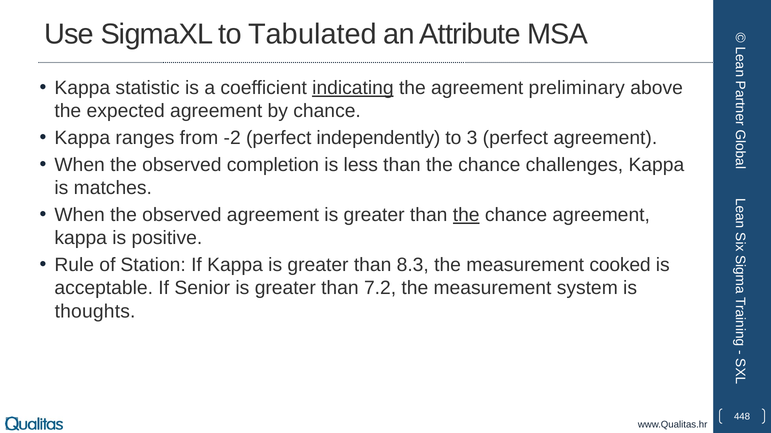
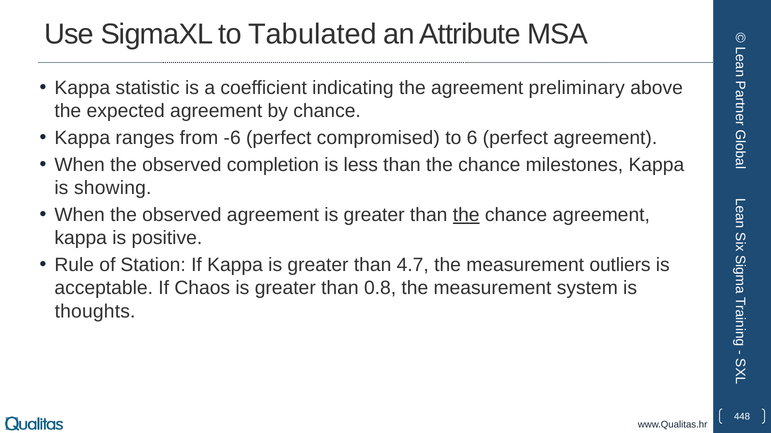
indicating underline: present -> none
-2: -2 -> -6
independently: independently -> compromised
3: 3 -> 6
challenges: challenges -> milestones
matches: matches -> showing
8.3: 8.3 -> 4.7
cooked: cooked -> outliers
Senior: Senior -> Chaos
7.2: 7.2 -> 0.8
